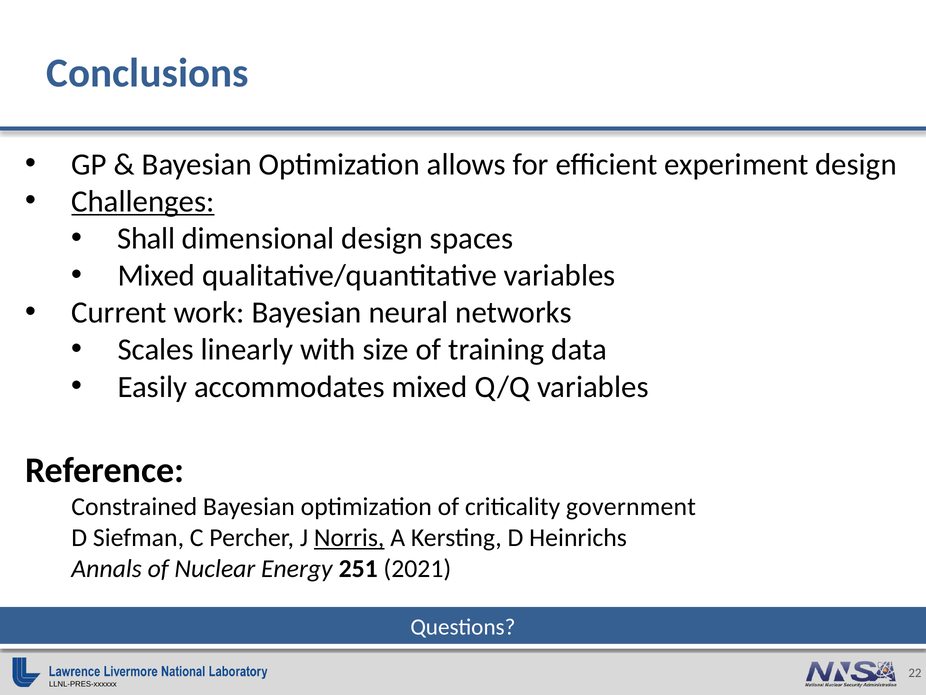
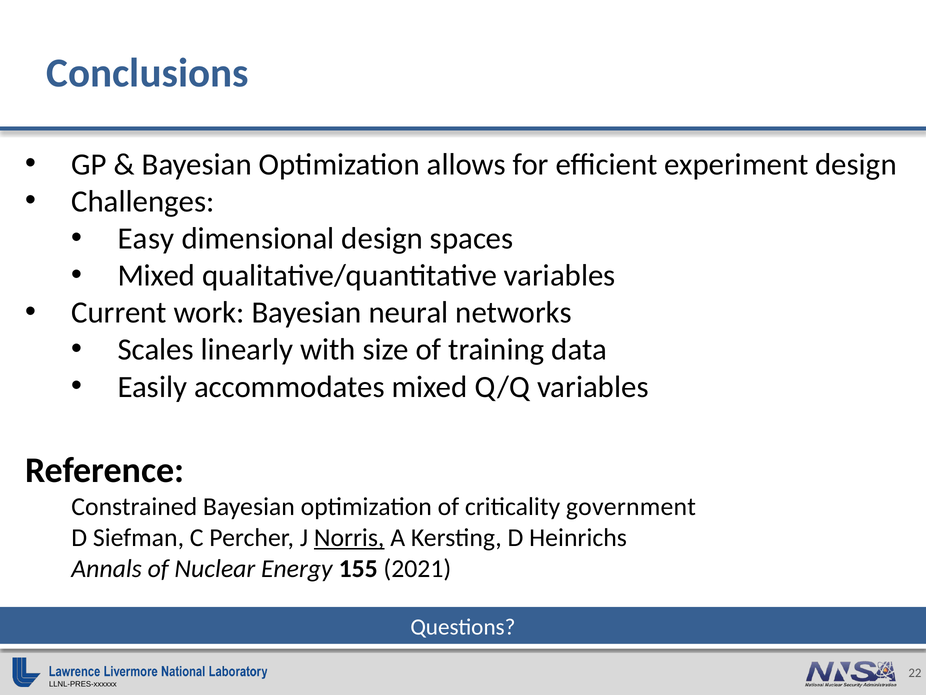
Challenges underline: present -> none
Shall: Shall -> Easy
251: 251 -> 155
